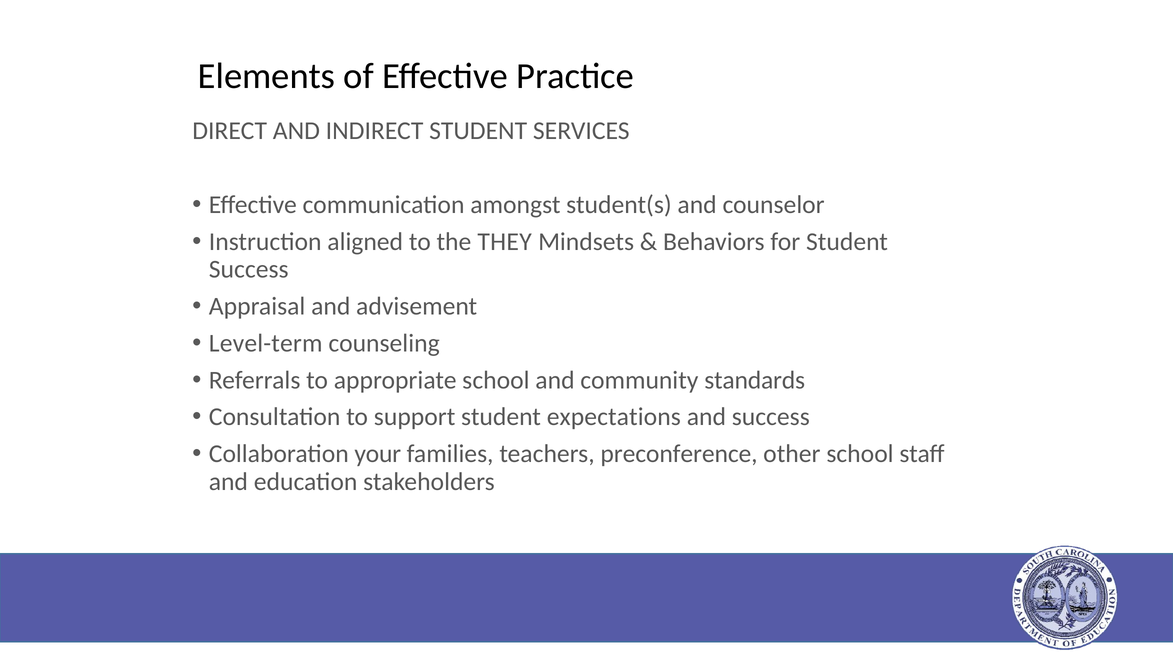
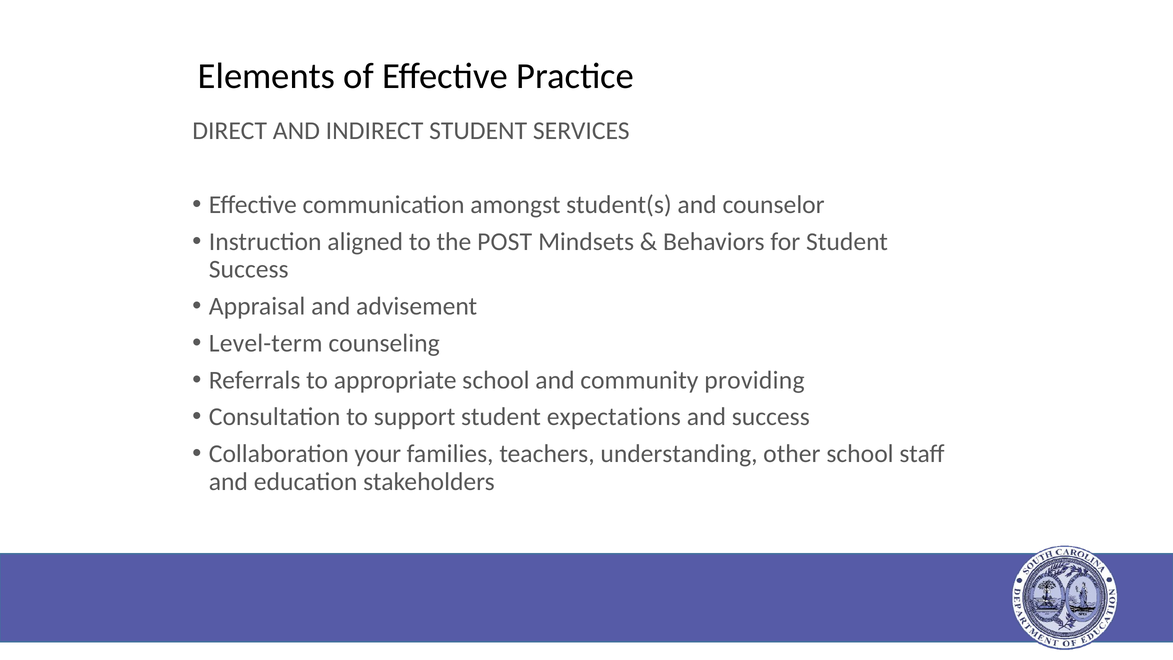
THEY: THEY -> POST
standards: standards -> providing
preconference: preconference -> understanding
